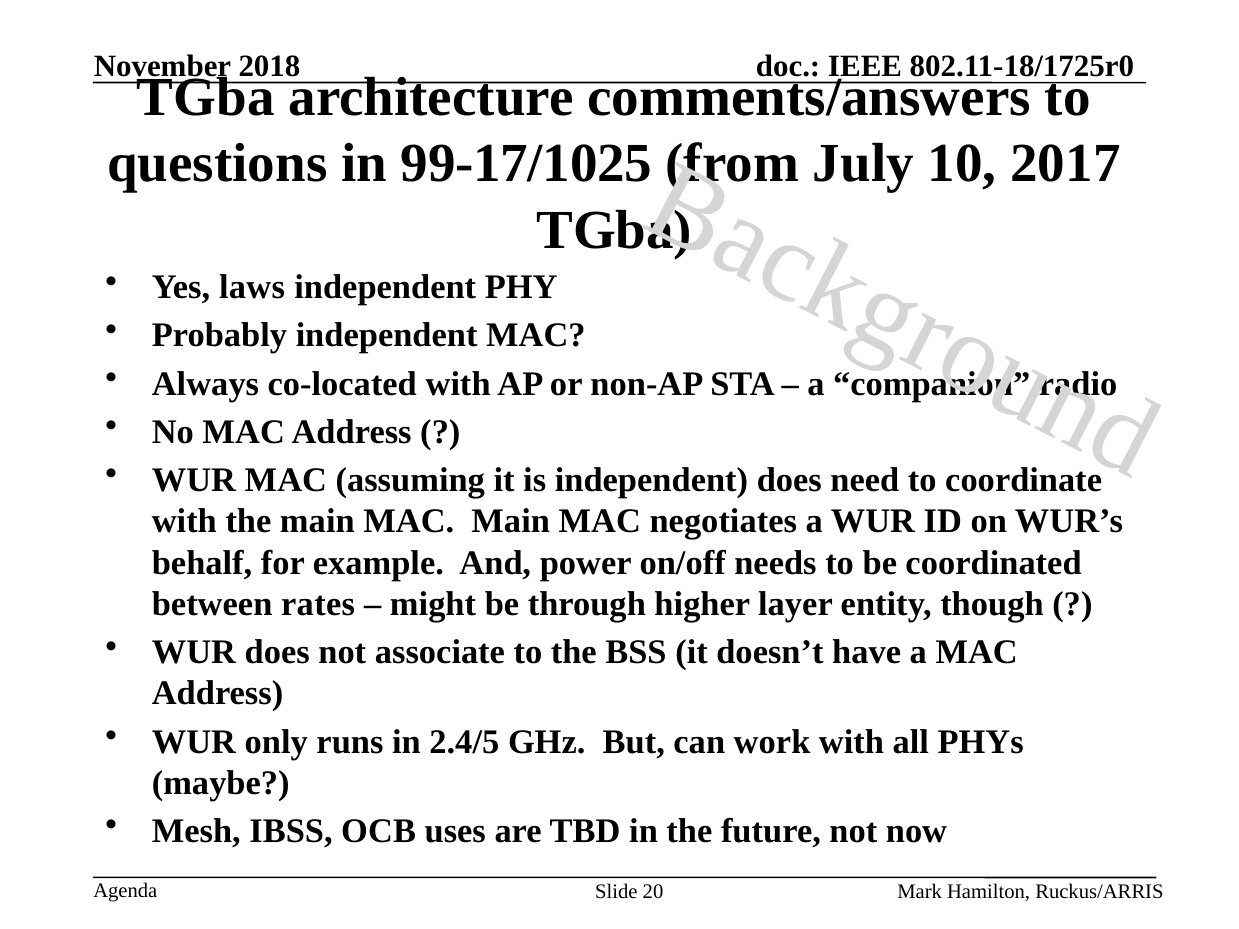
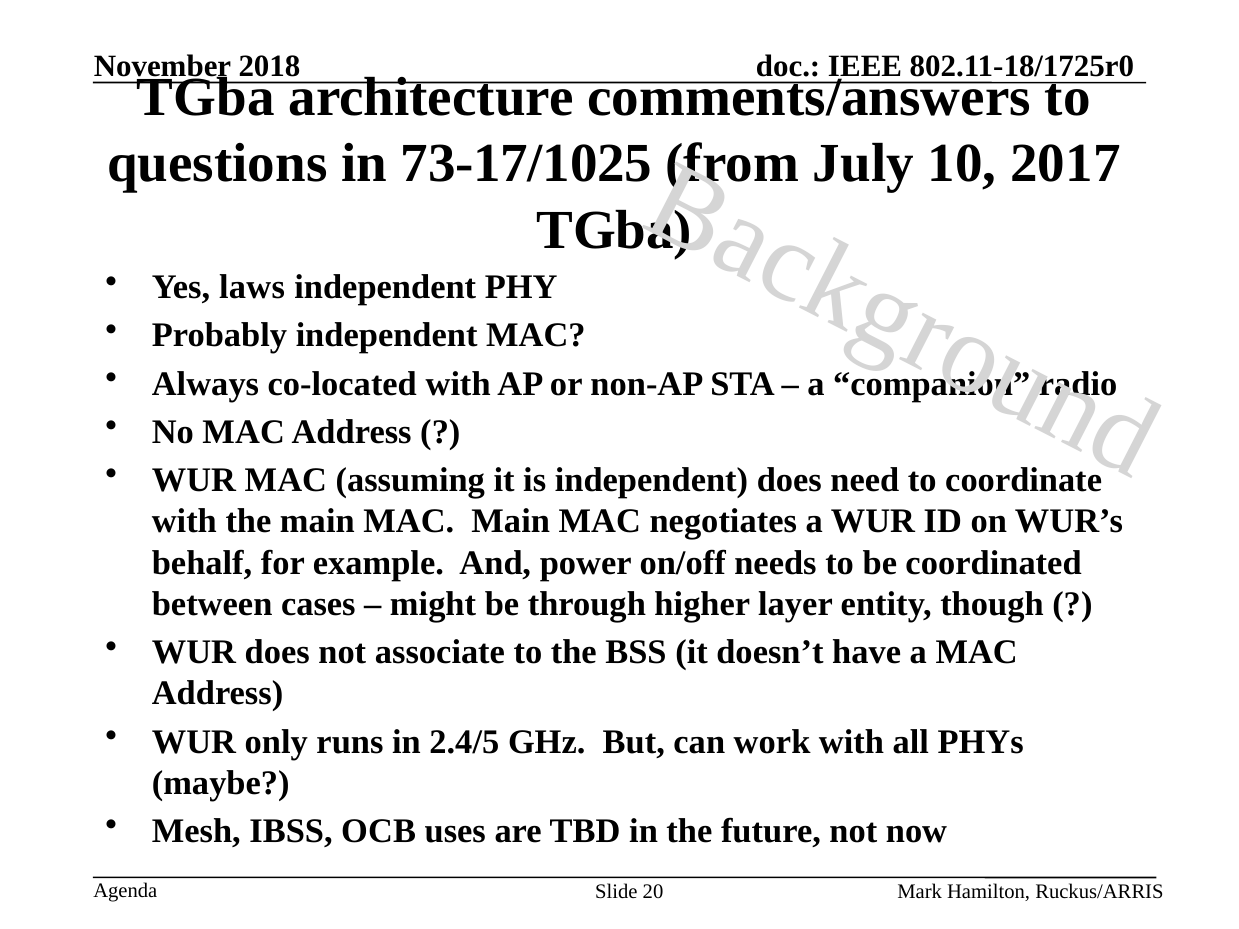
99-17/1025: 99-17/1025 -> 73-17/1025
rates: rates -> cases
